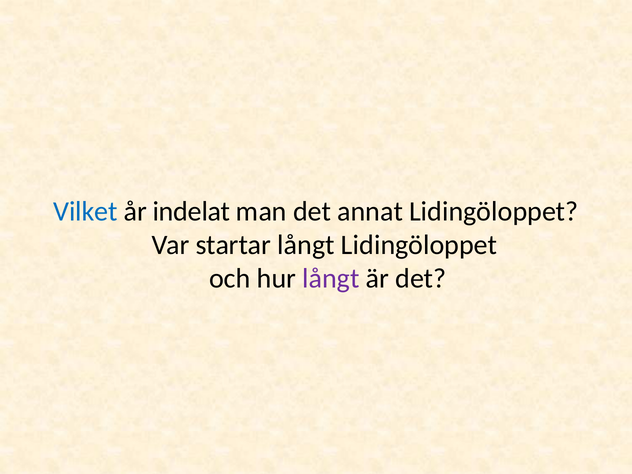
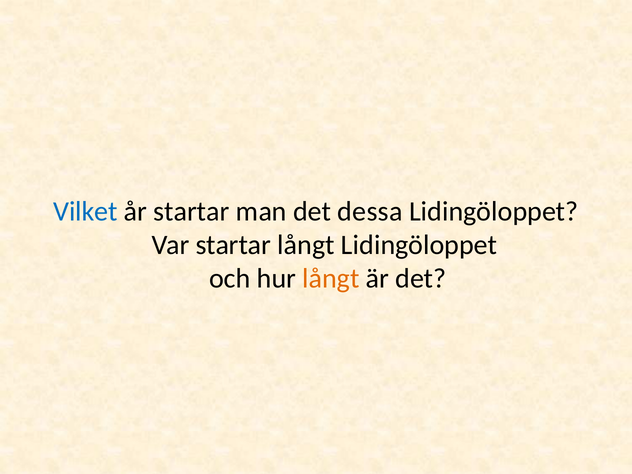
år indelat: indelat -> startar
annat: annat -> dessa
långt at (331, 279) colour: purple -> orange
